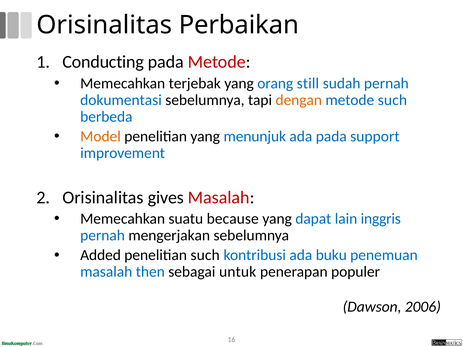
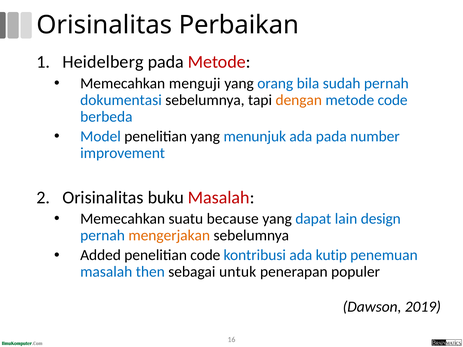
Conducting: Conducting -> Heidelberg
terjebak: terjebak -> menguji
still: still -> bila
metode such: such -> code
Model colour: orange -> blue
support: support -> number
gives: gives -> buku
inggris: inggris -> design
mengerjakan colour: black -> orange
penelitian such: such -> code
buku: buku -> kutip
2006: 2006 -> 2019
